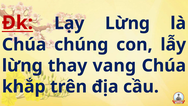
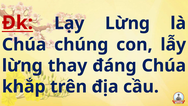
vang: vang -> đáng
